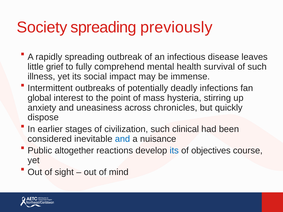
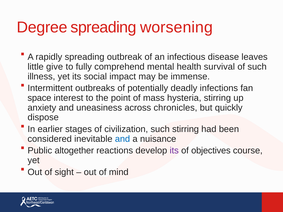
Society: Society -> Degree
previously: previously -> worsening
grief: grief -> give
global: global -> space
such clinical: clinical -> stirring
its at (174, 151) colour: blue -> purple
